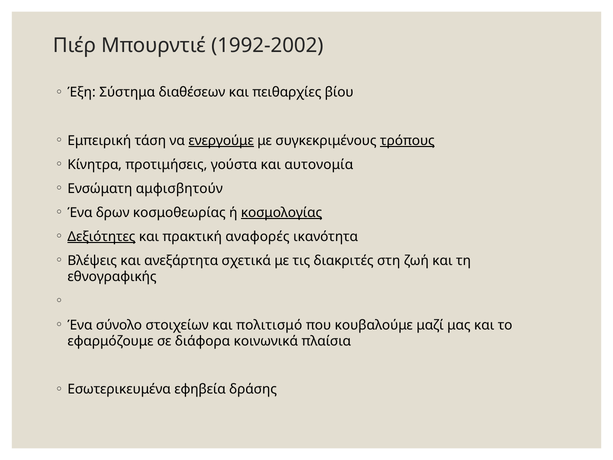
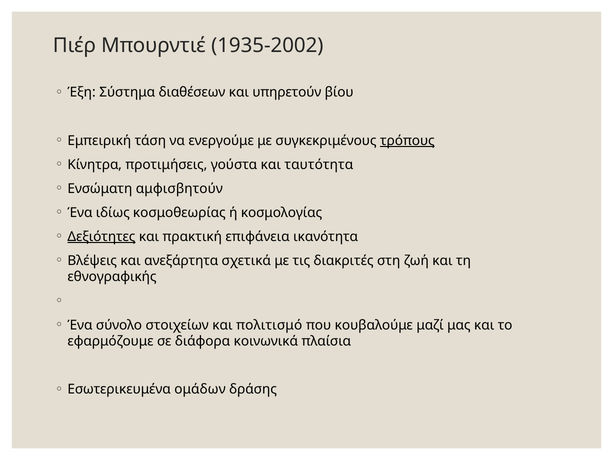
1992-2002: 1992-2002 -> 1935-2002
πειθαρχίες: πειθαρχίες -> υπηρετούν
ενεργούμε underline: present -> none
αυτονομία: αυτονομία -> ταυτότητα
δρων: δρων -> ιδίως
κοσμολογίας underline: present -> none
αναφορές: αναφορές -> επιφάνεια
εφηβεία: εφηβεία -> ομάδων
